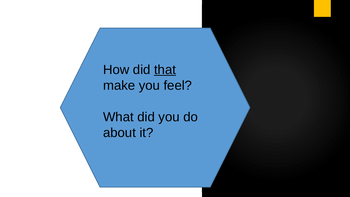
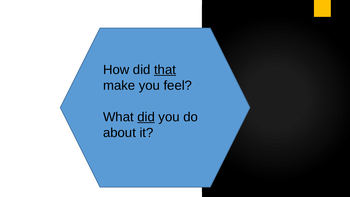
did at (146, 117) underline: none -> present
